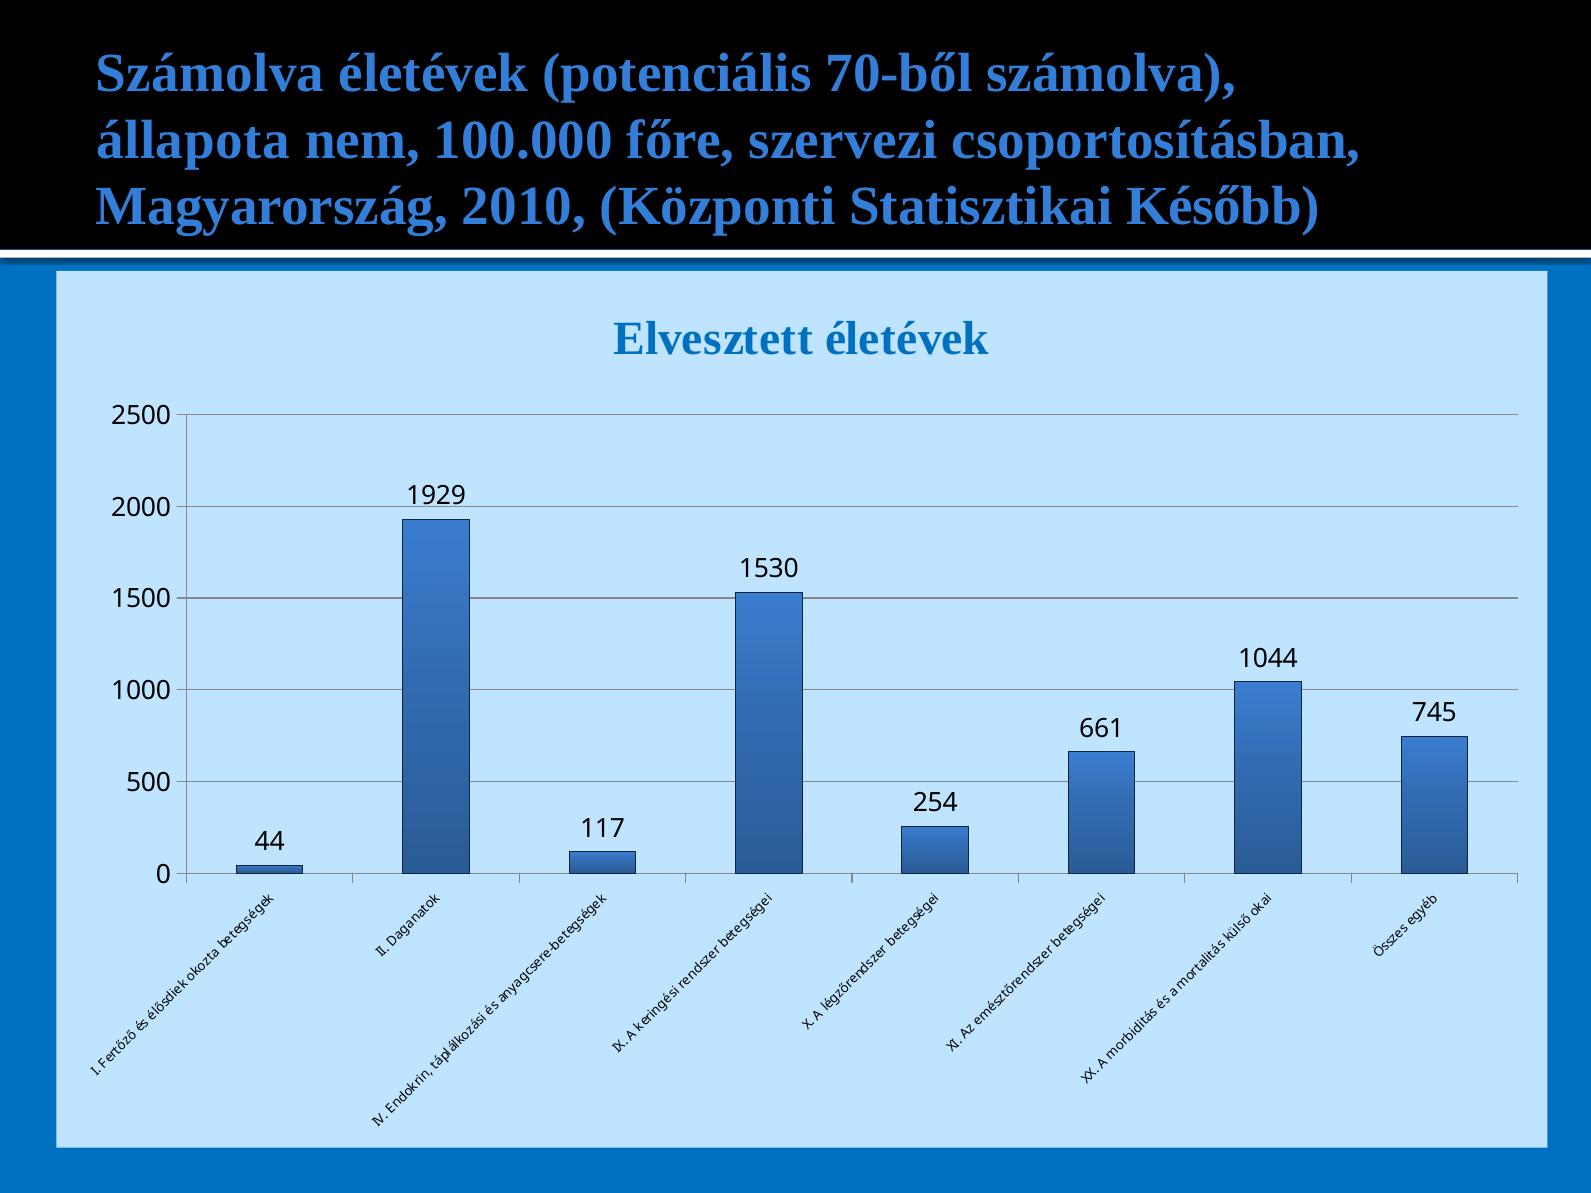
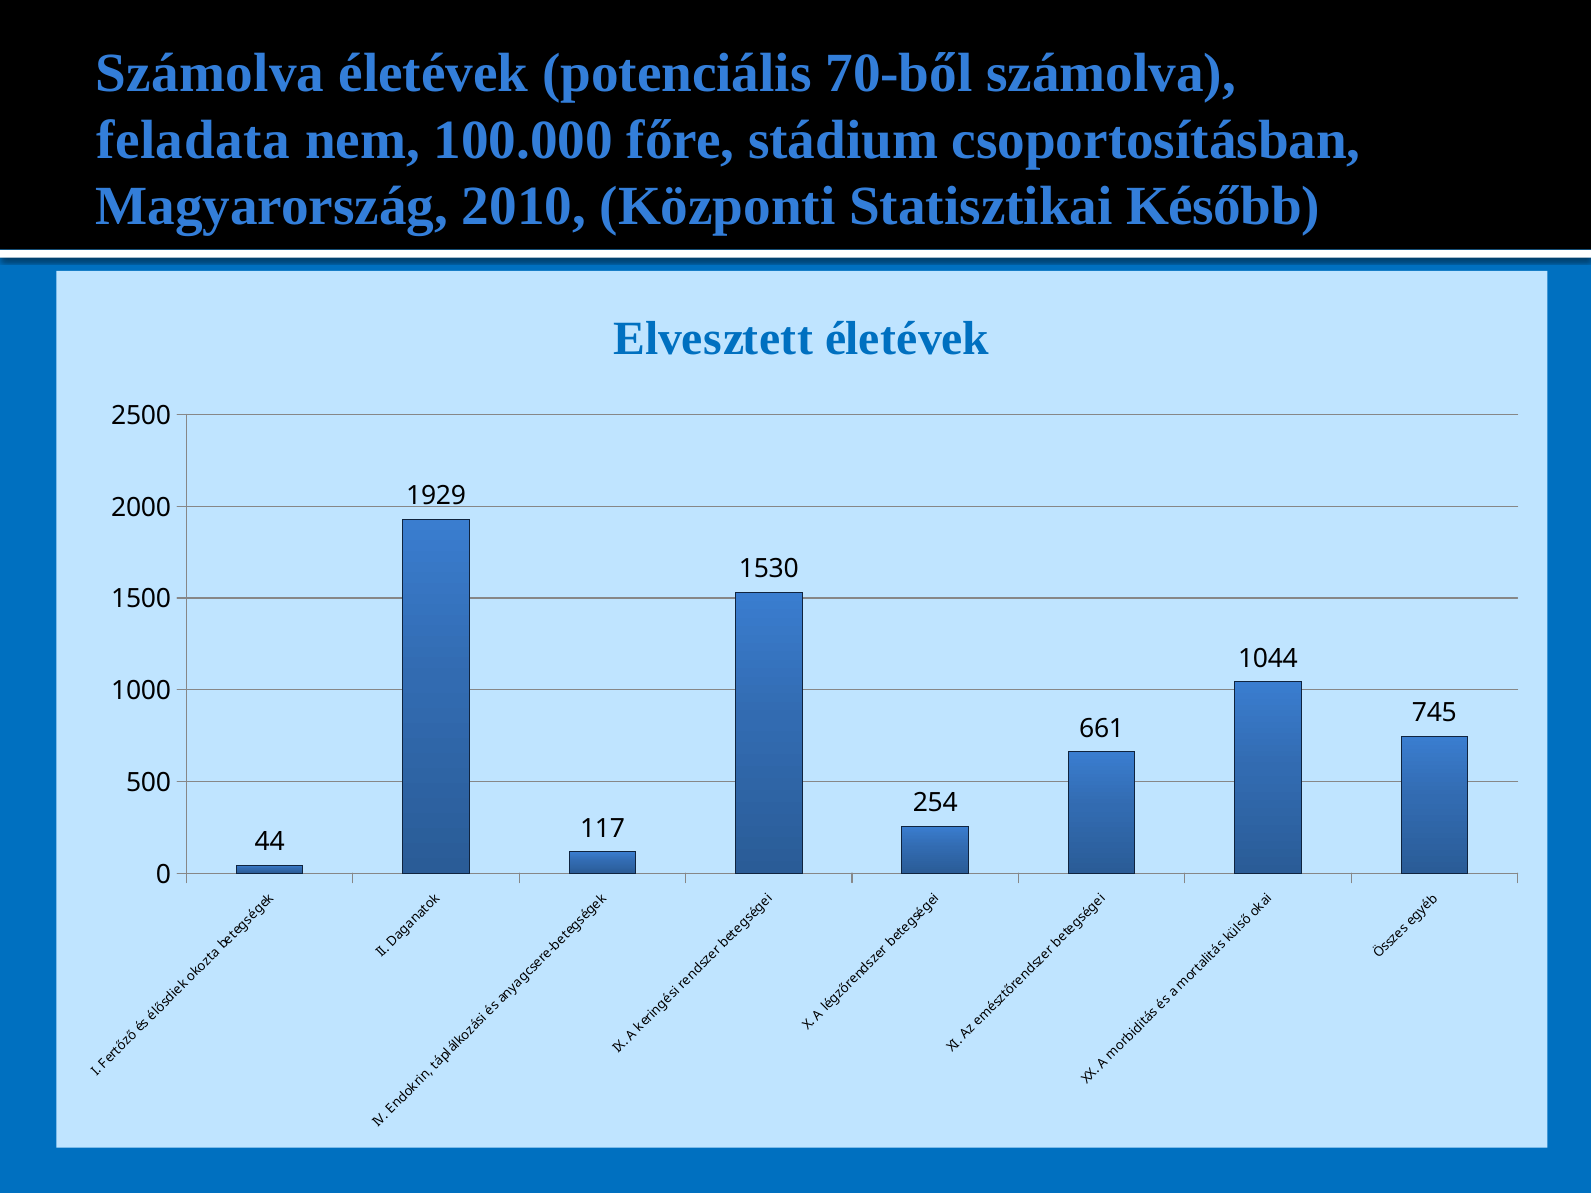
állapota: állapota -> feladata
szervezi: szervezi -> stádium
